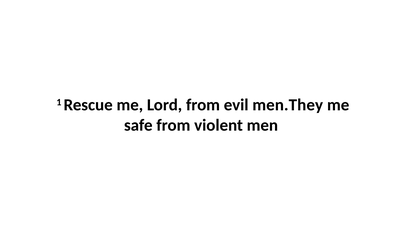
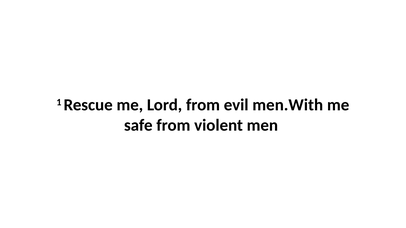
men.They: men.They -> men.With
